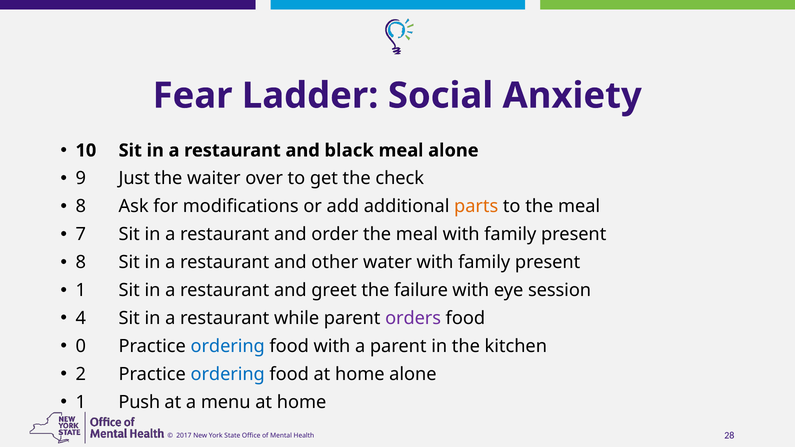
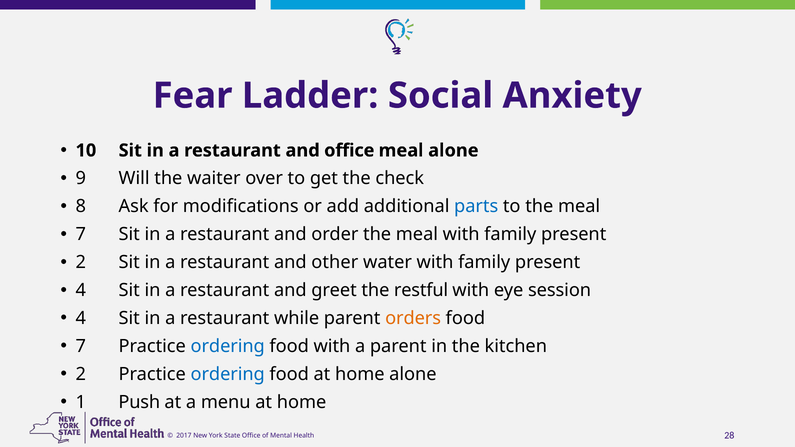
and black: black -> office
Just: Just -> Will
parts colour: orange -> blue
8 at (81, 262): 8 -> 2
1 at (81, 290): 1 -> 4
failure: failure -> restful
orders colour: purple -> orange
0 at (81, 346): 0 -> 7
